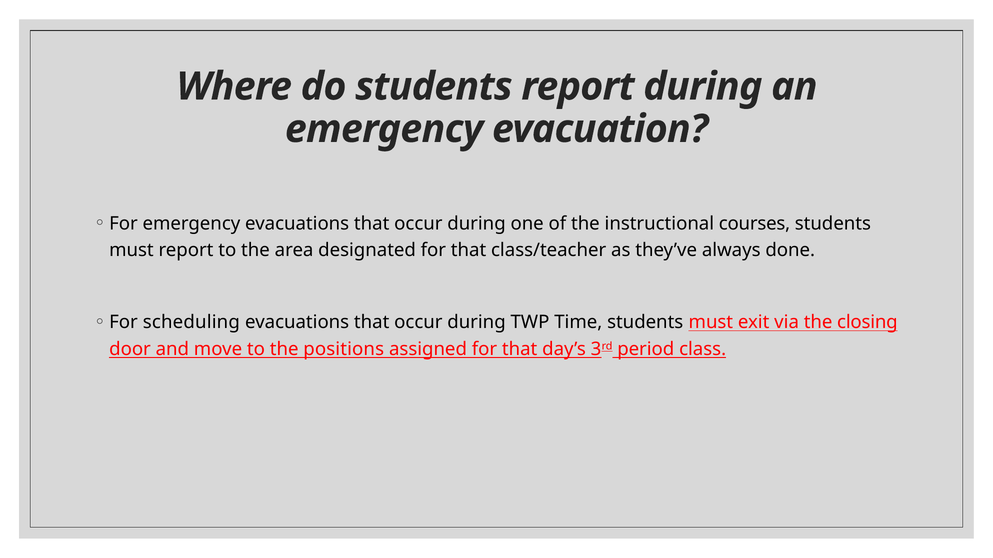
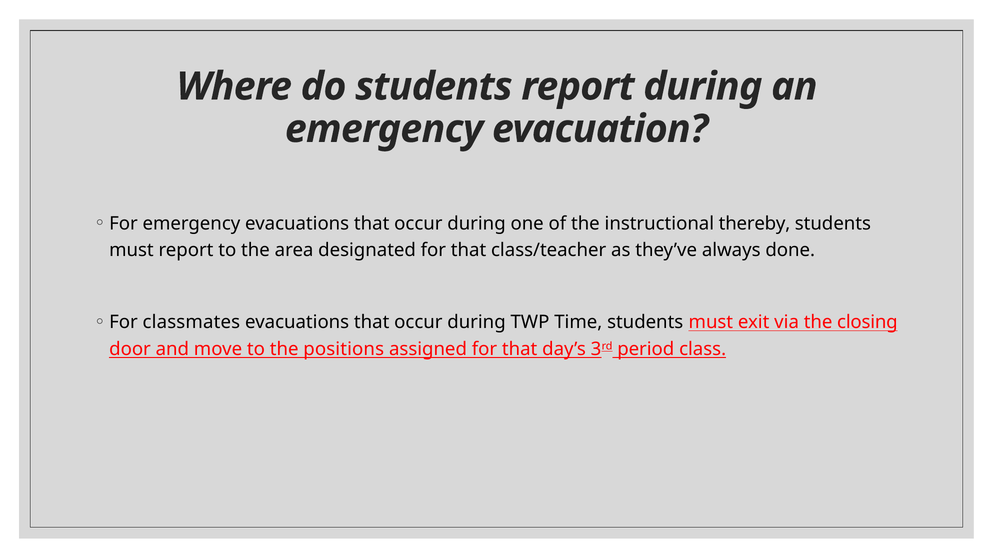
courses: courses -> thereby
scheduling: scheduling -> classmates
